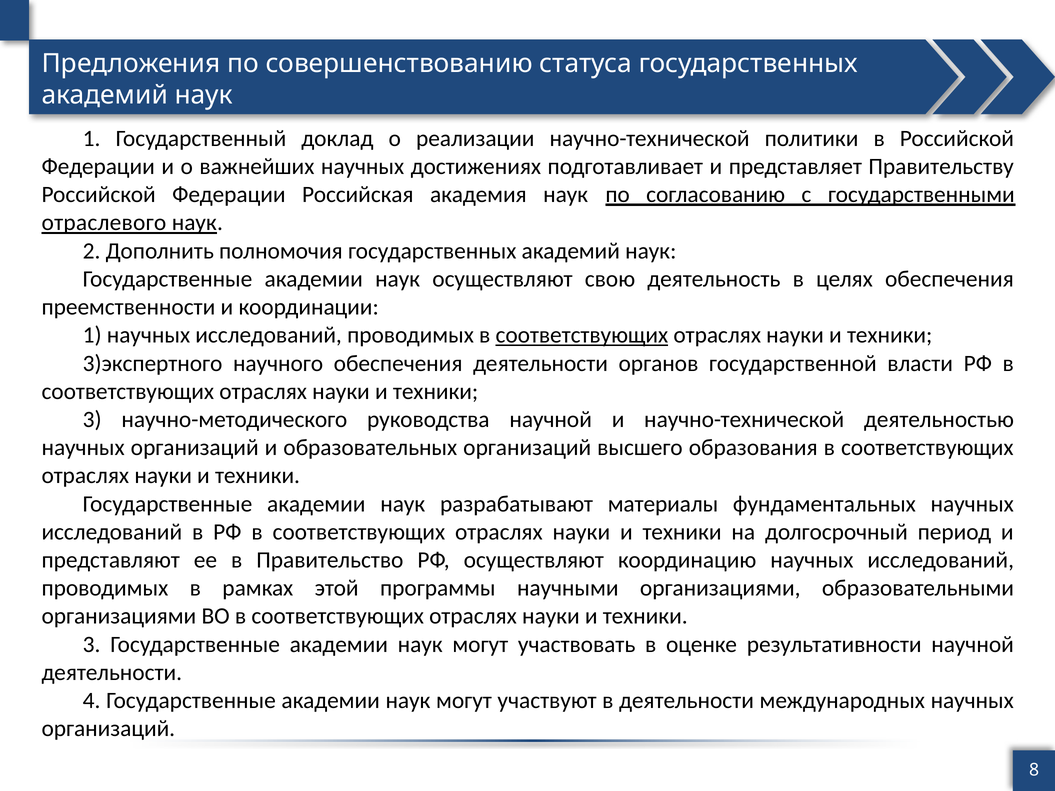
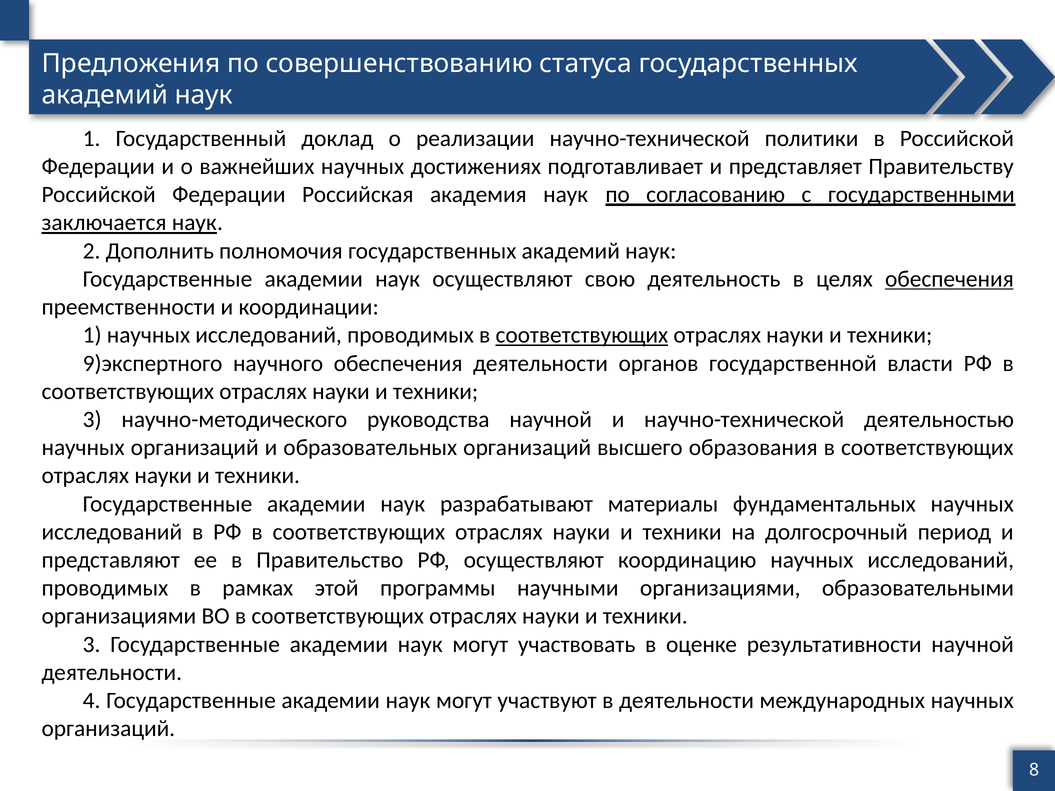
отраслевого: отраслевого -> заключается
обеспечения at (949, 279) underline: none -> present
3)экспертного: 3)экспертного -> 9)экспертного
